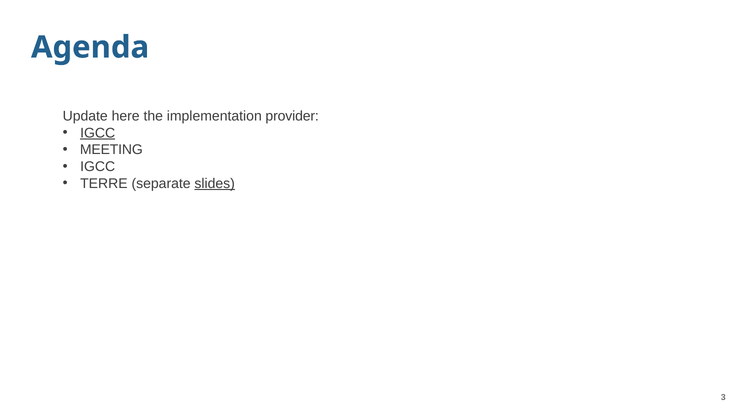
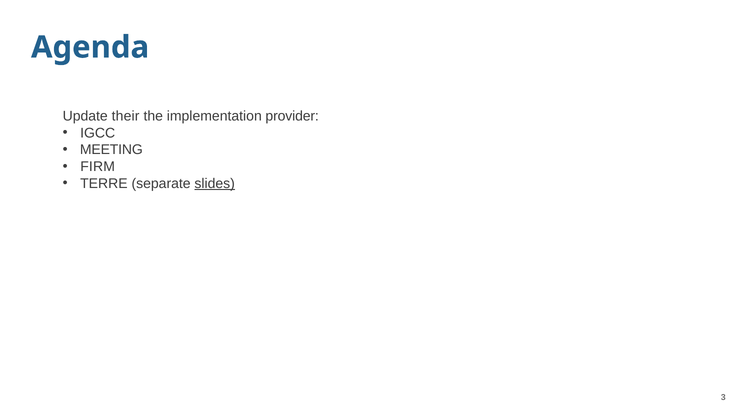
here: here -> their
IGCC at (98, 133) underline: present -> none
IGCC at (98, 167): IGCC -> FIRM
